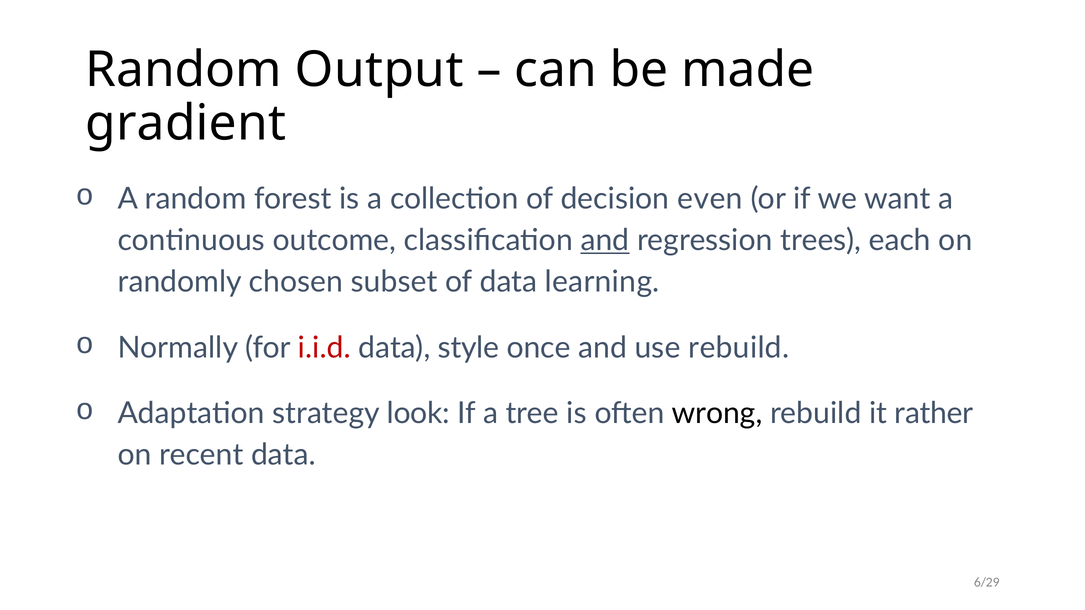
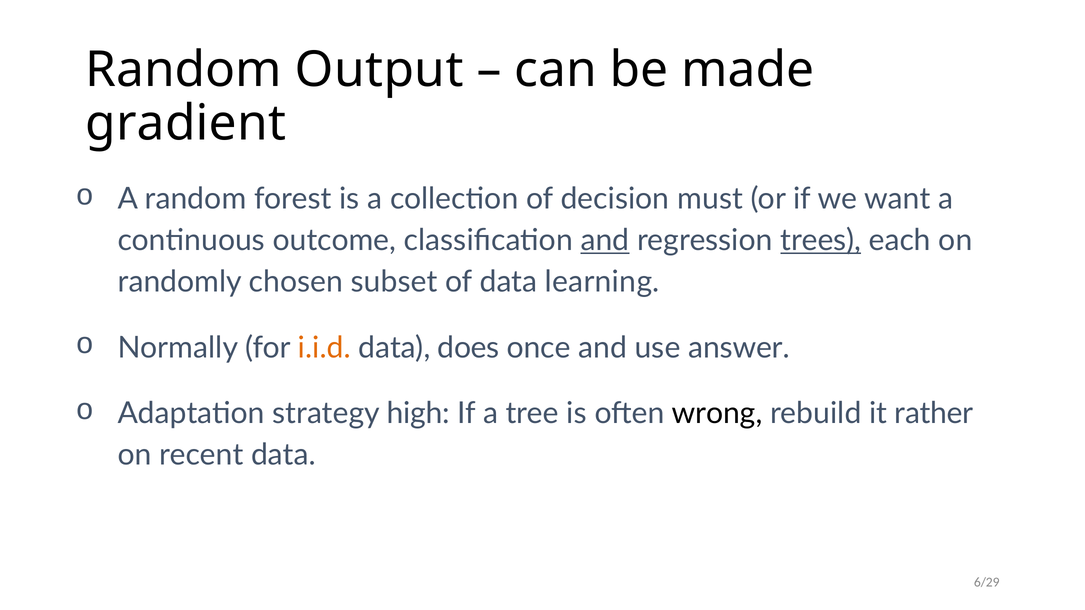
even: even -> must
trees underline: none -> present
i.i.d colour: red -> orange
style: style -> does
use rebuild: rebuild -> answer
look: look -> high
